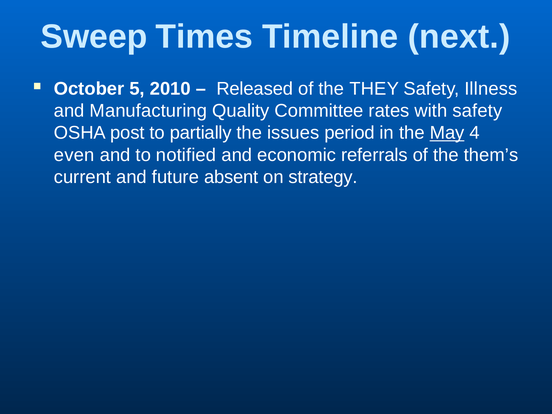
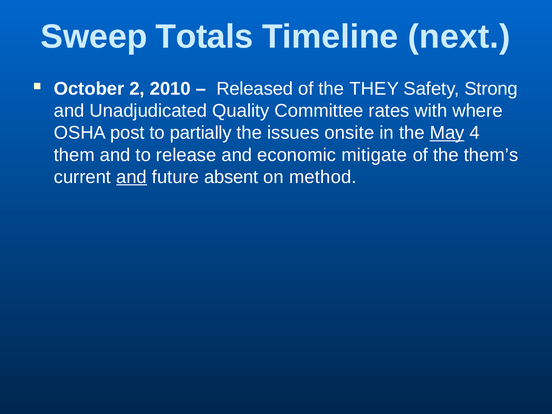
Times: Times -> Totals
5: 5 -> 2
Illness: Illness -> Strong
Manufacturing: Manufacturing -> Unadjudicated
with safety: safety -> where
period: period -> onsite
even: even -> them
notified: notified -> release
referrals: referrals -> mitigate
and at (132, 177) underline: none -> present
strategy: strategy -> method
